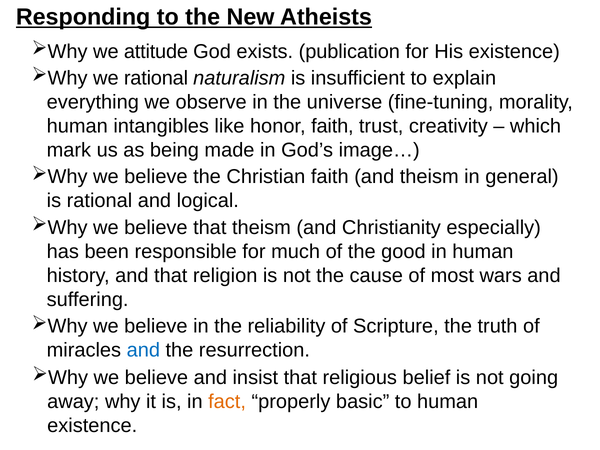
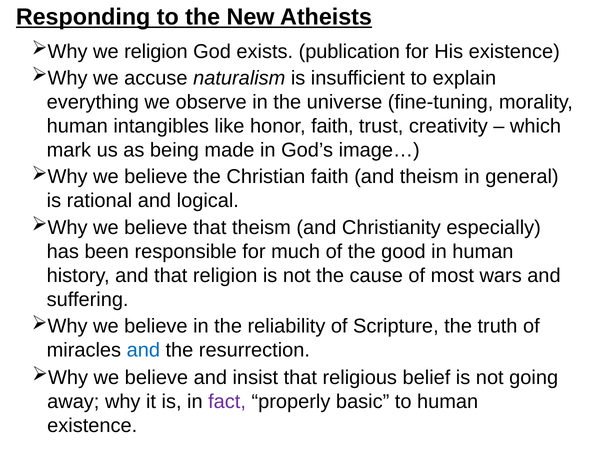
we attitude: attitude -> religion
we rational: rational -> accuse
fact colour: orange -> purple
